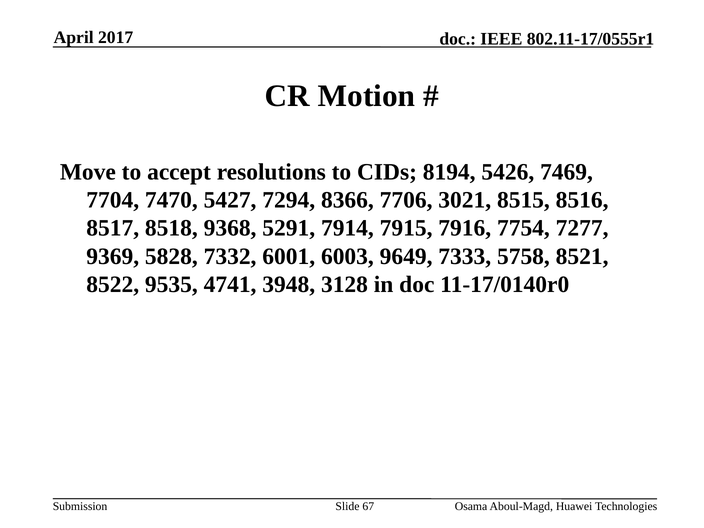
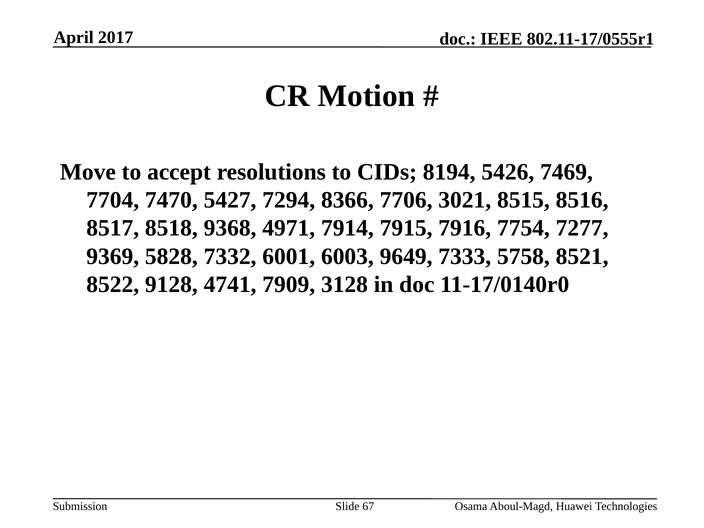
5291: 5291 -> 4971
9535: 9535 -> 9128
3948: 3948 -> 7909
